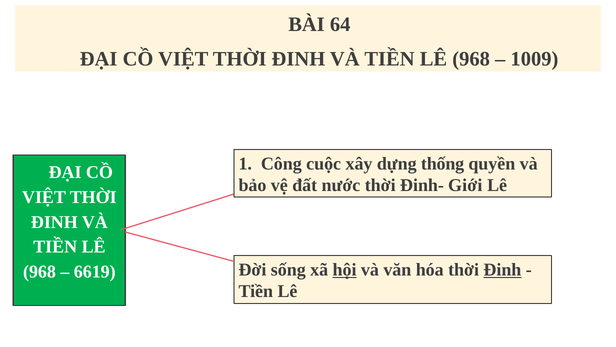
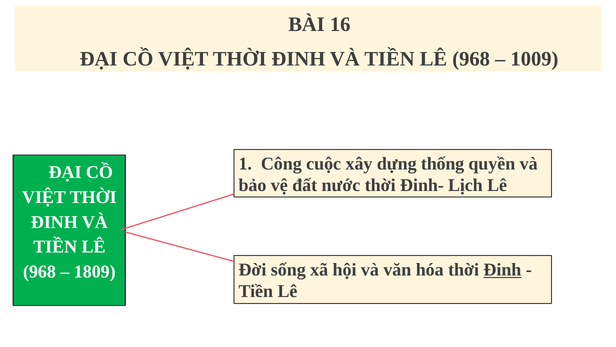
64: 64 -> 16
Giới: Giới -> Lịch
hội underline: present -> none
6619: 6619 -> 1809
